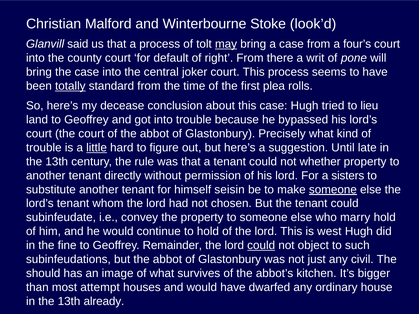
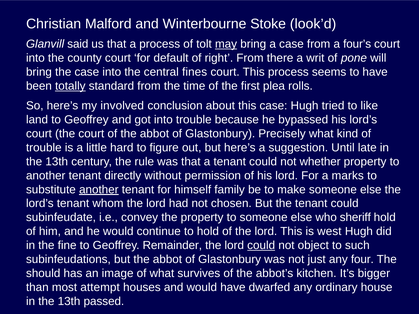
joker: joker -> fines
decease: decease -> involved
lieu: lieu -> like
little underline: present -> none
sisters: sisters -> marks
another at (99, 190) underline: none -> present
seisin: seisin -> family
someone at (333, 190) underline: present -> none
marry: marry -> sheriff
civil: civil -> four
already: already -> passed
